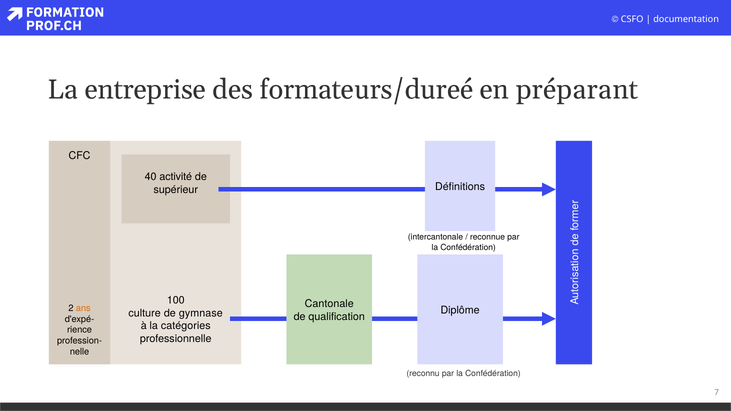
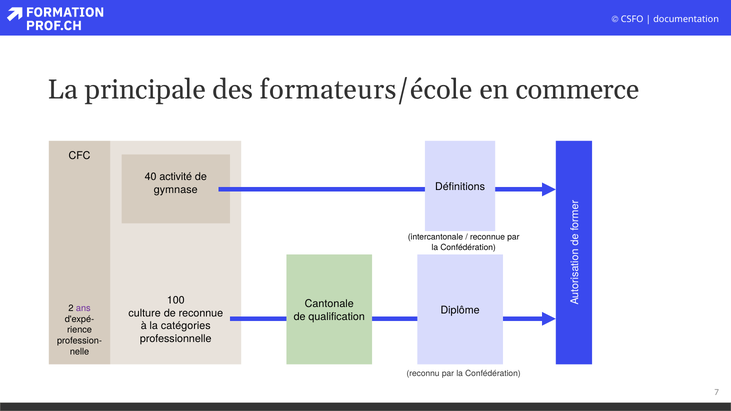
entreprise: entreprise -> principale
formateurs/dureé: formateurs/dureé -> formateurs/école
préparant: préparant -> commerce
supérieur: supérieur -> gymnase
ans colour: orange -> purple
de gymnase: gymnase -> reconnue
